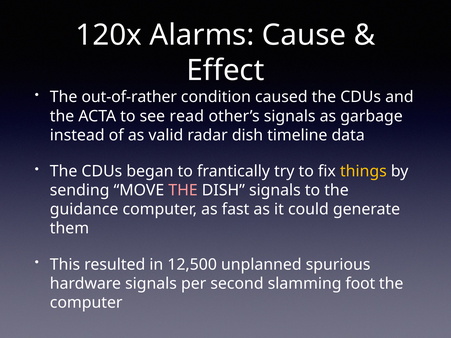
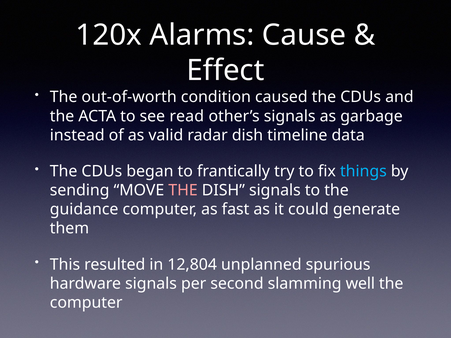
out-of-rather: out-of-rather -> out-of-worth
things colour: yellow -> light blue
12,500: 12,500 -> 12,804
foot: foot -> well
